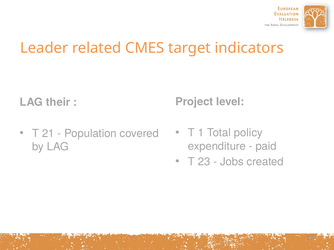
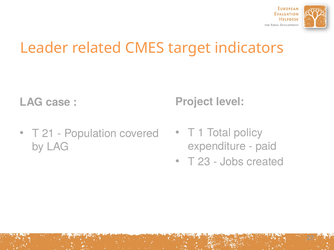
their: their -> case
